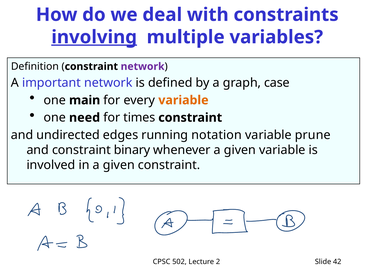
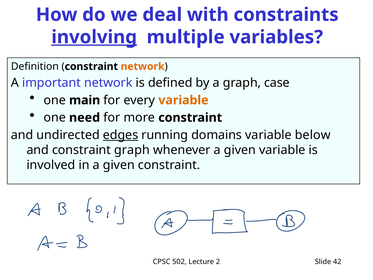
network at (143, 66) colour: purple -> orange
times: times -> more
edges underline: none -> present
notation: notation -> domains
prune: prune -> below
constraint binary: binary -> graph
